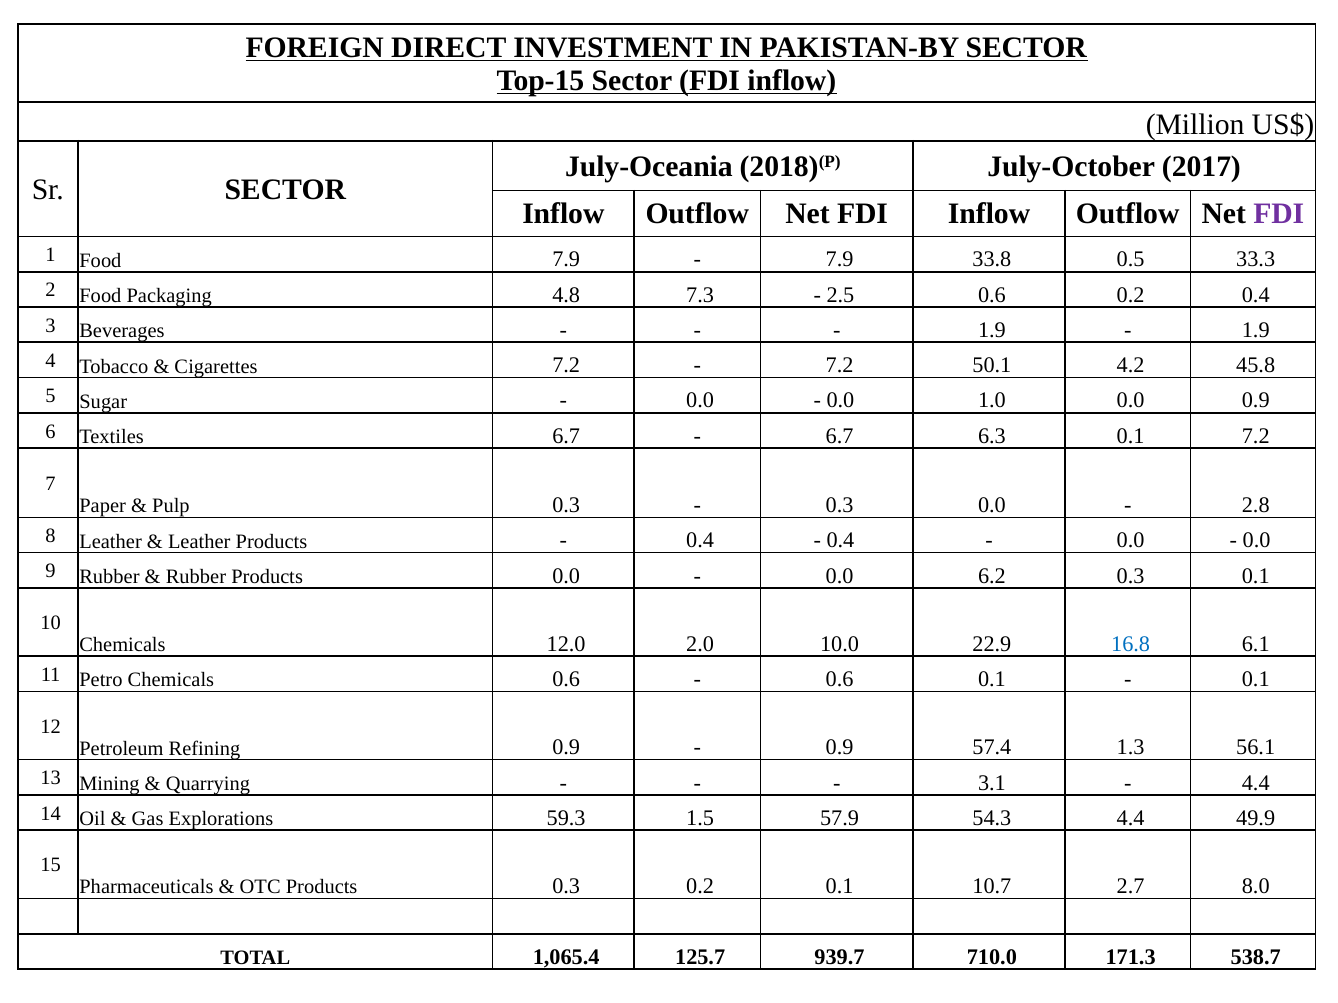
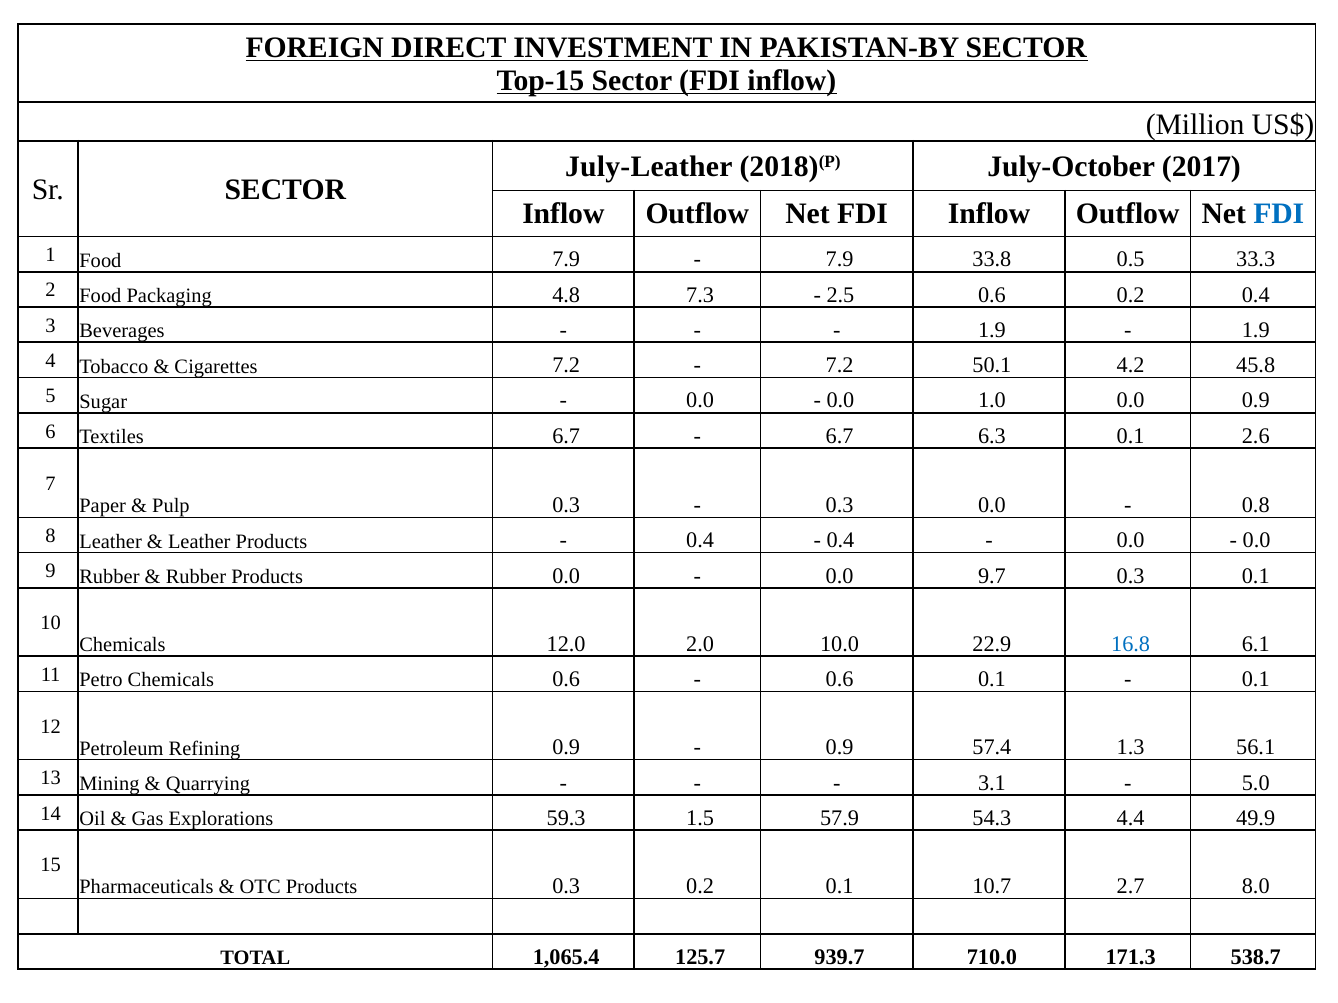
July-Oceania: July-Oceania -> July-Leather
FDI at (1279, 214) colour: purple -> blue
0.1 7.2: 7.2 -> 2.6
2.8: 2.8 -> 0.8
6.2: 6.2 -> 9.7
4.4 at (1256, 783): 4.4 -> 5.0
